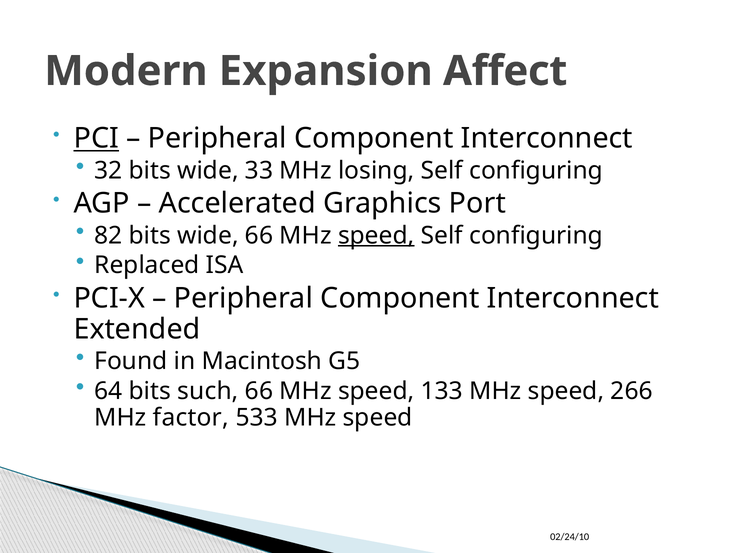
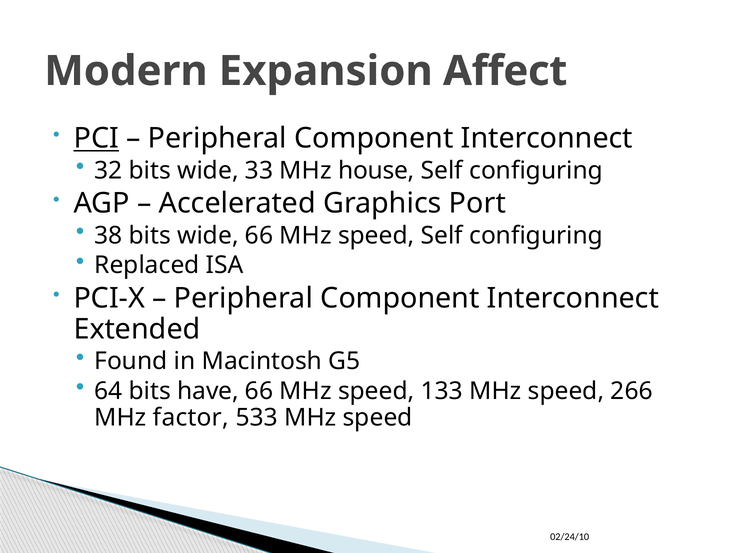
losing: losing -> house
82: 82 -> 38
speed at (376, 236) underline: present -> none
such: such -> have
